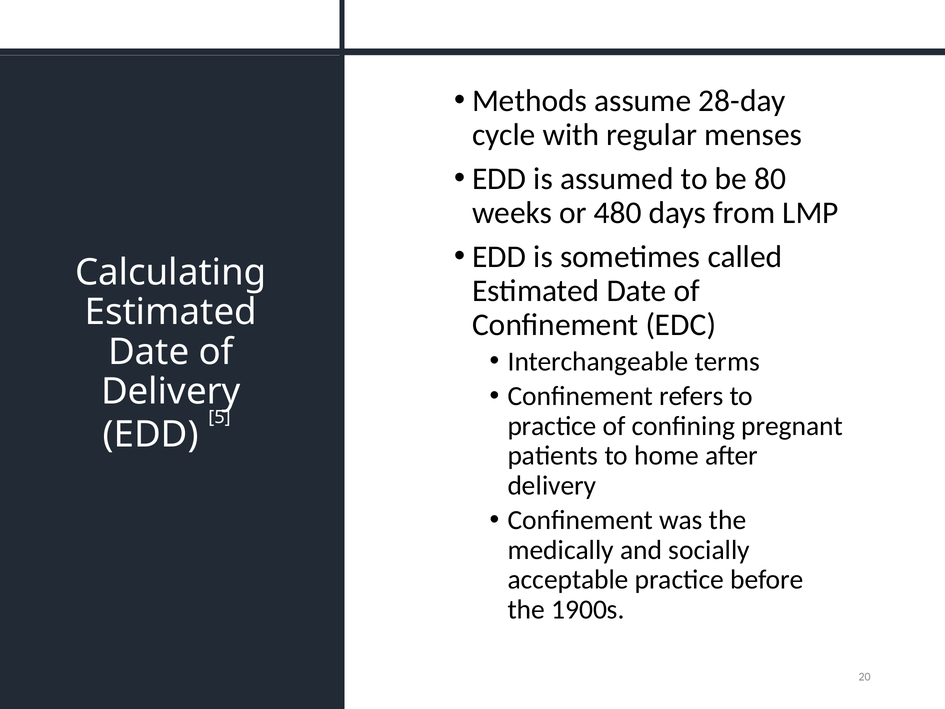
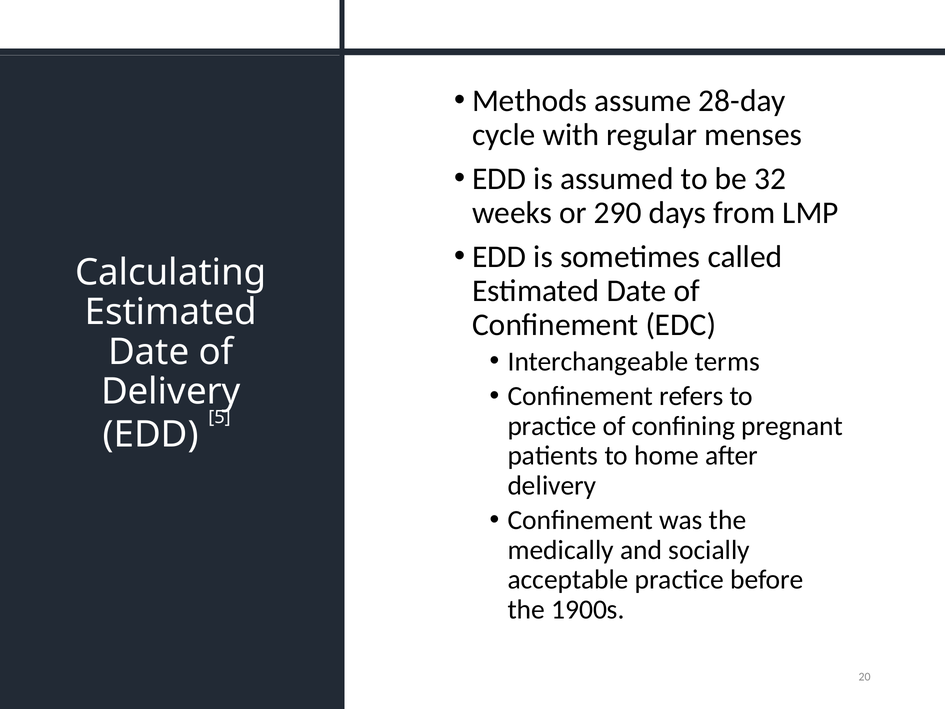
80: 80 -> 32
480: 480 -> 290
